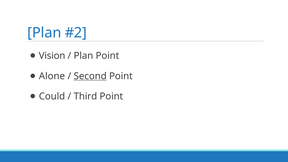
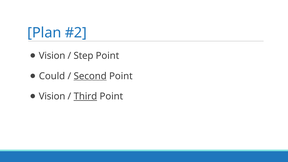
Plan at (83, 56): Plan -> Step
Alone: Alone -> Could
Could at (52, 96): Could -> Vision
Third underline: none -> present
